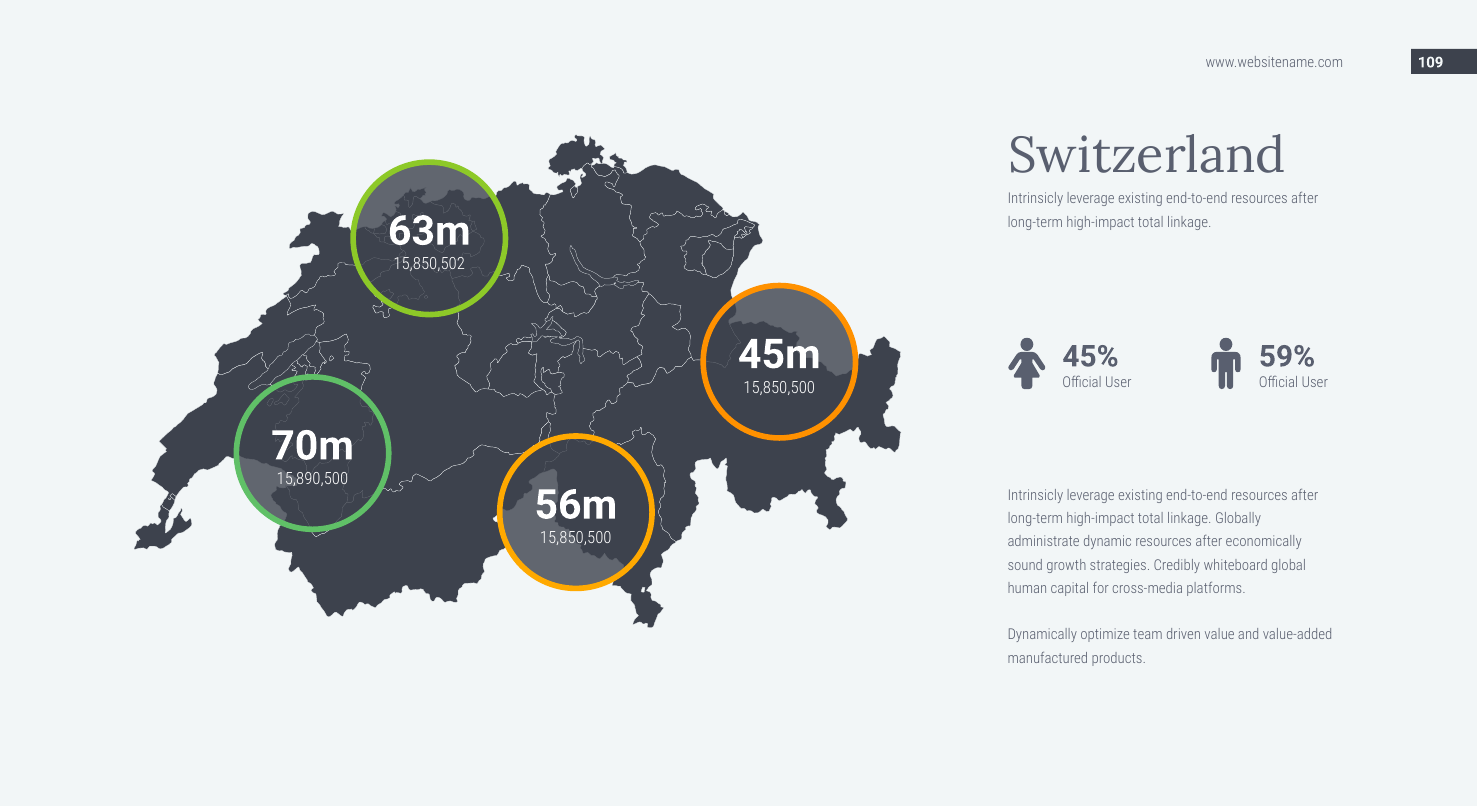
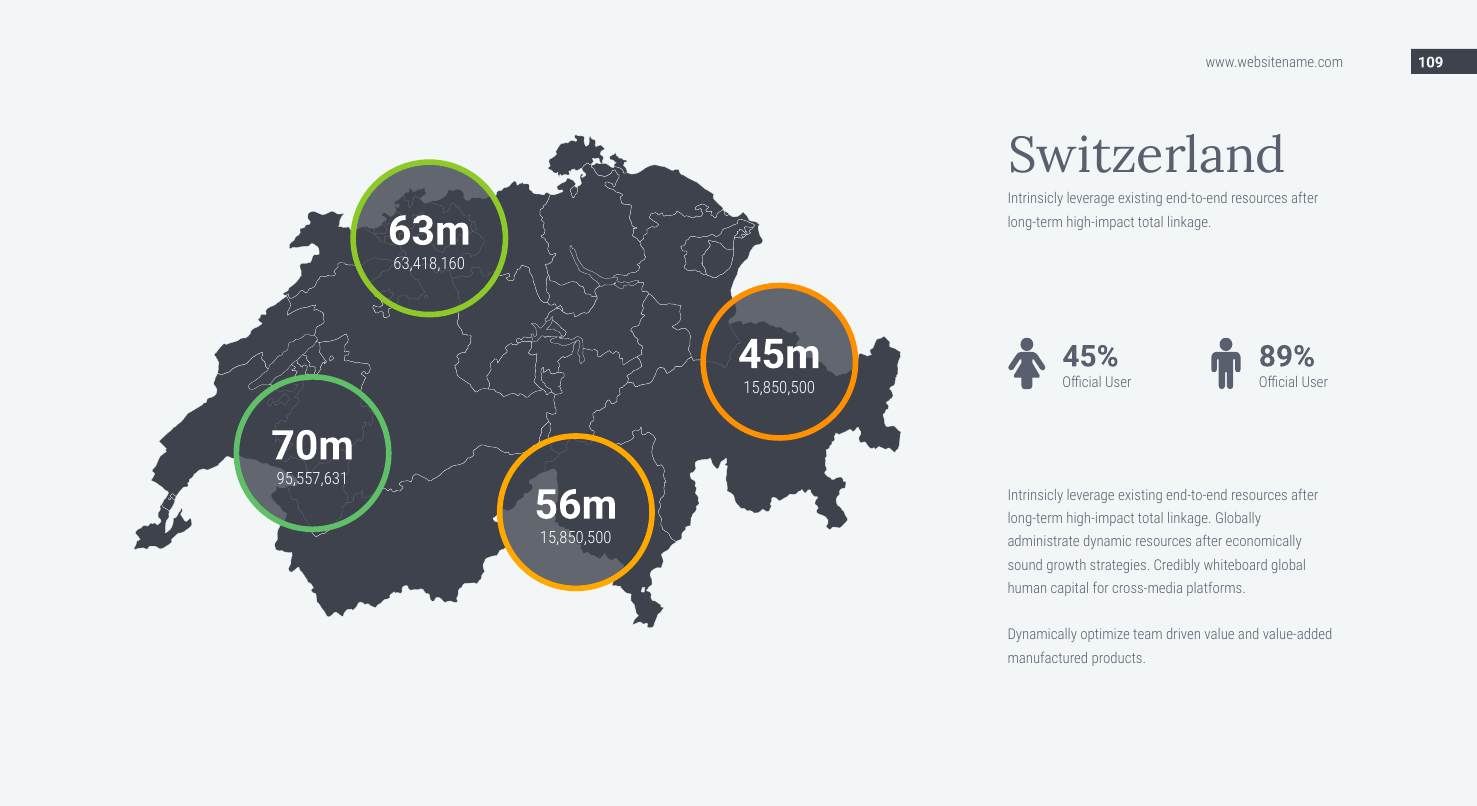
15,850,502: 15,850,502 -> 63,418,160
59%: 59% -> 89%
15,890,500: 15,890,500 -> 95,557,631
